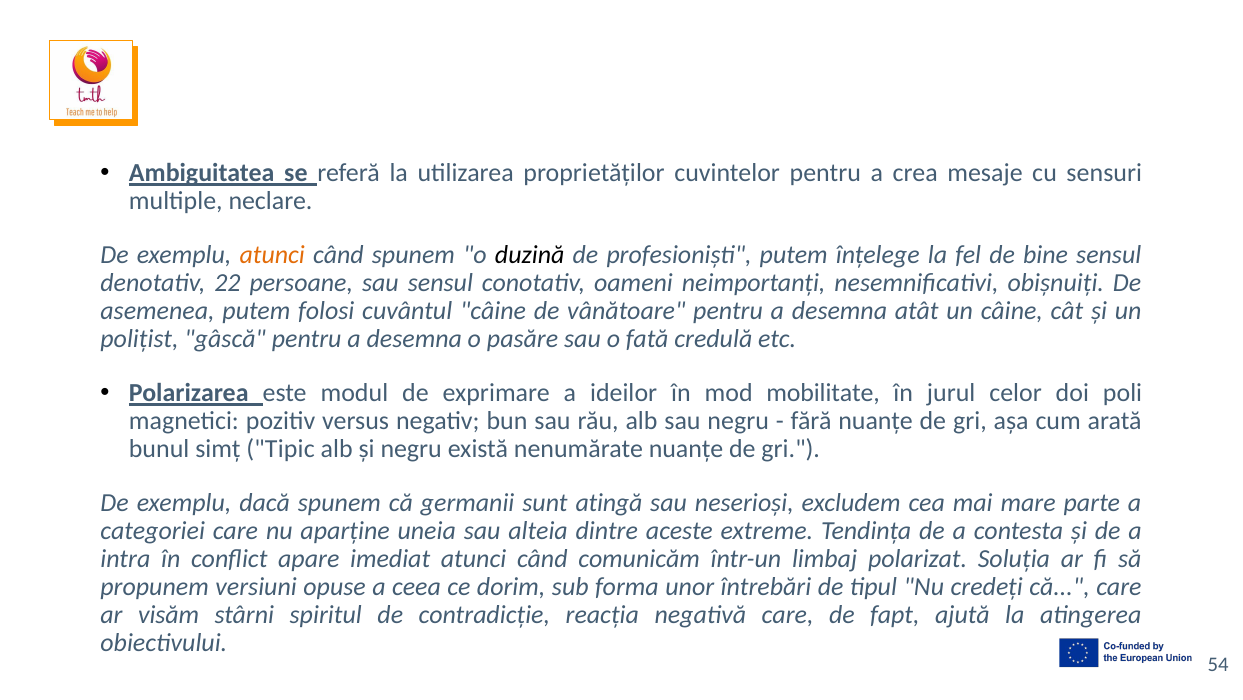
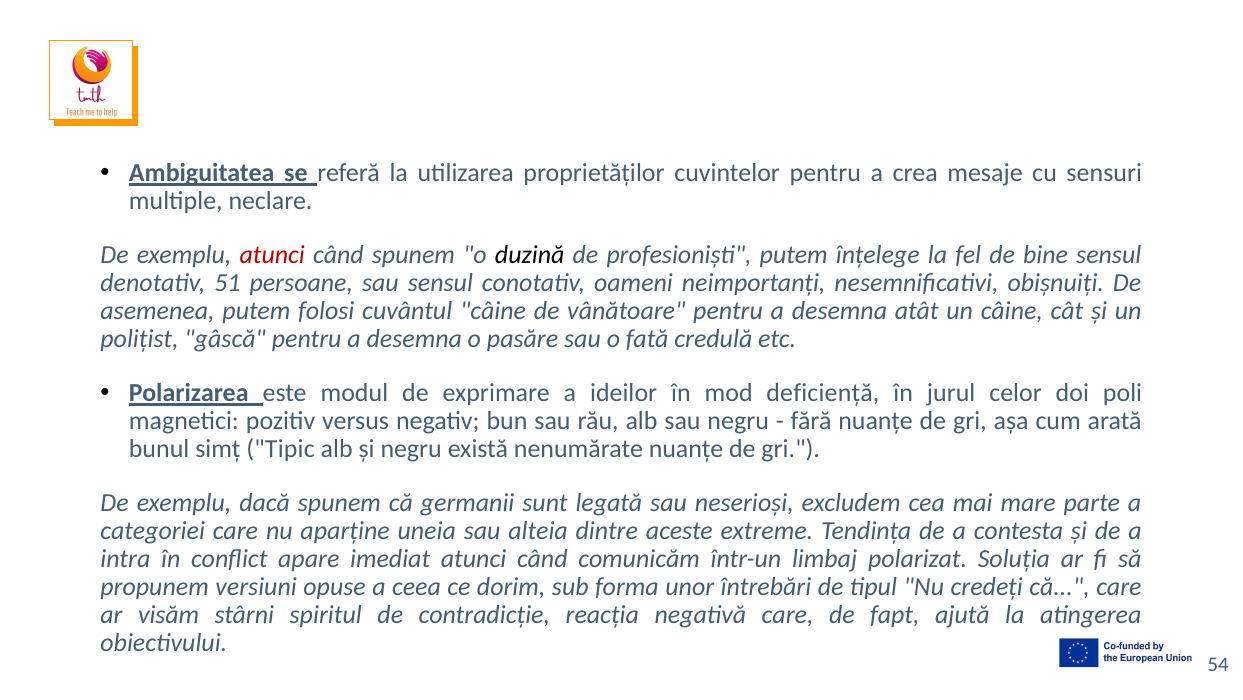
atunci at (272, 255) colour: orange -> red
22: 22 -> 51
mobilitate: mobilitate -> deficiență
atingă: atingă -> legată
